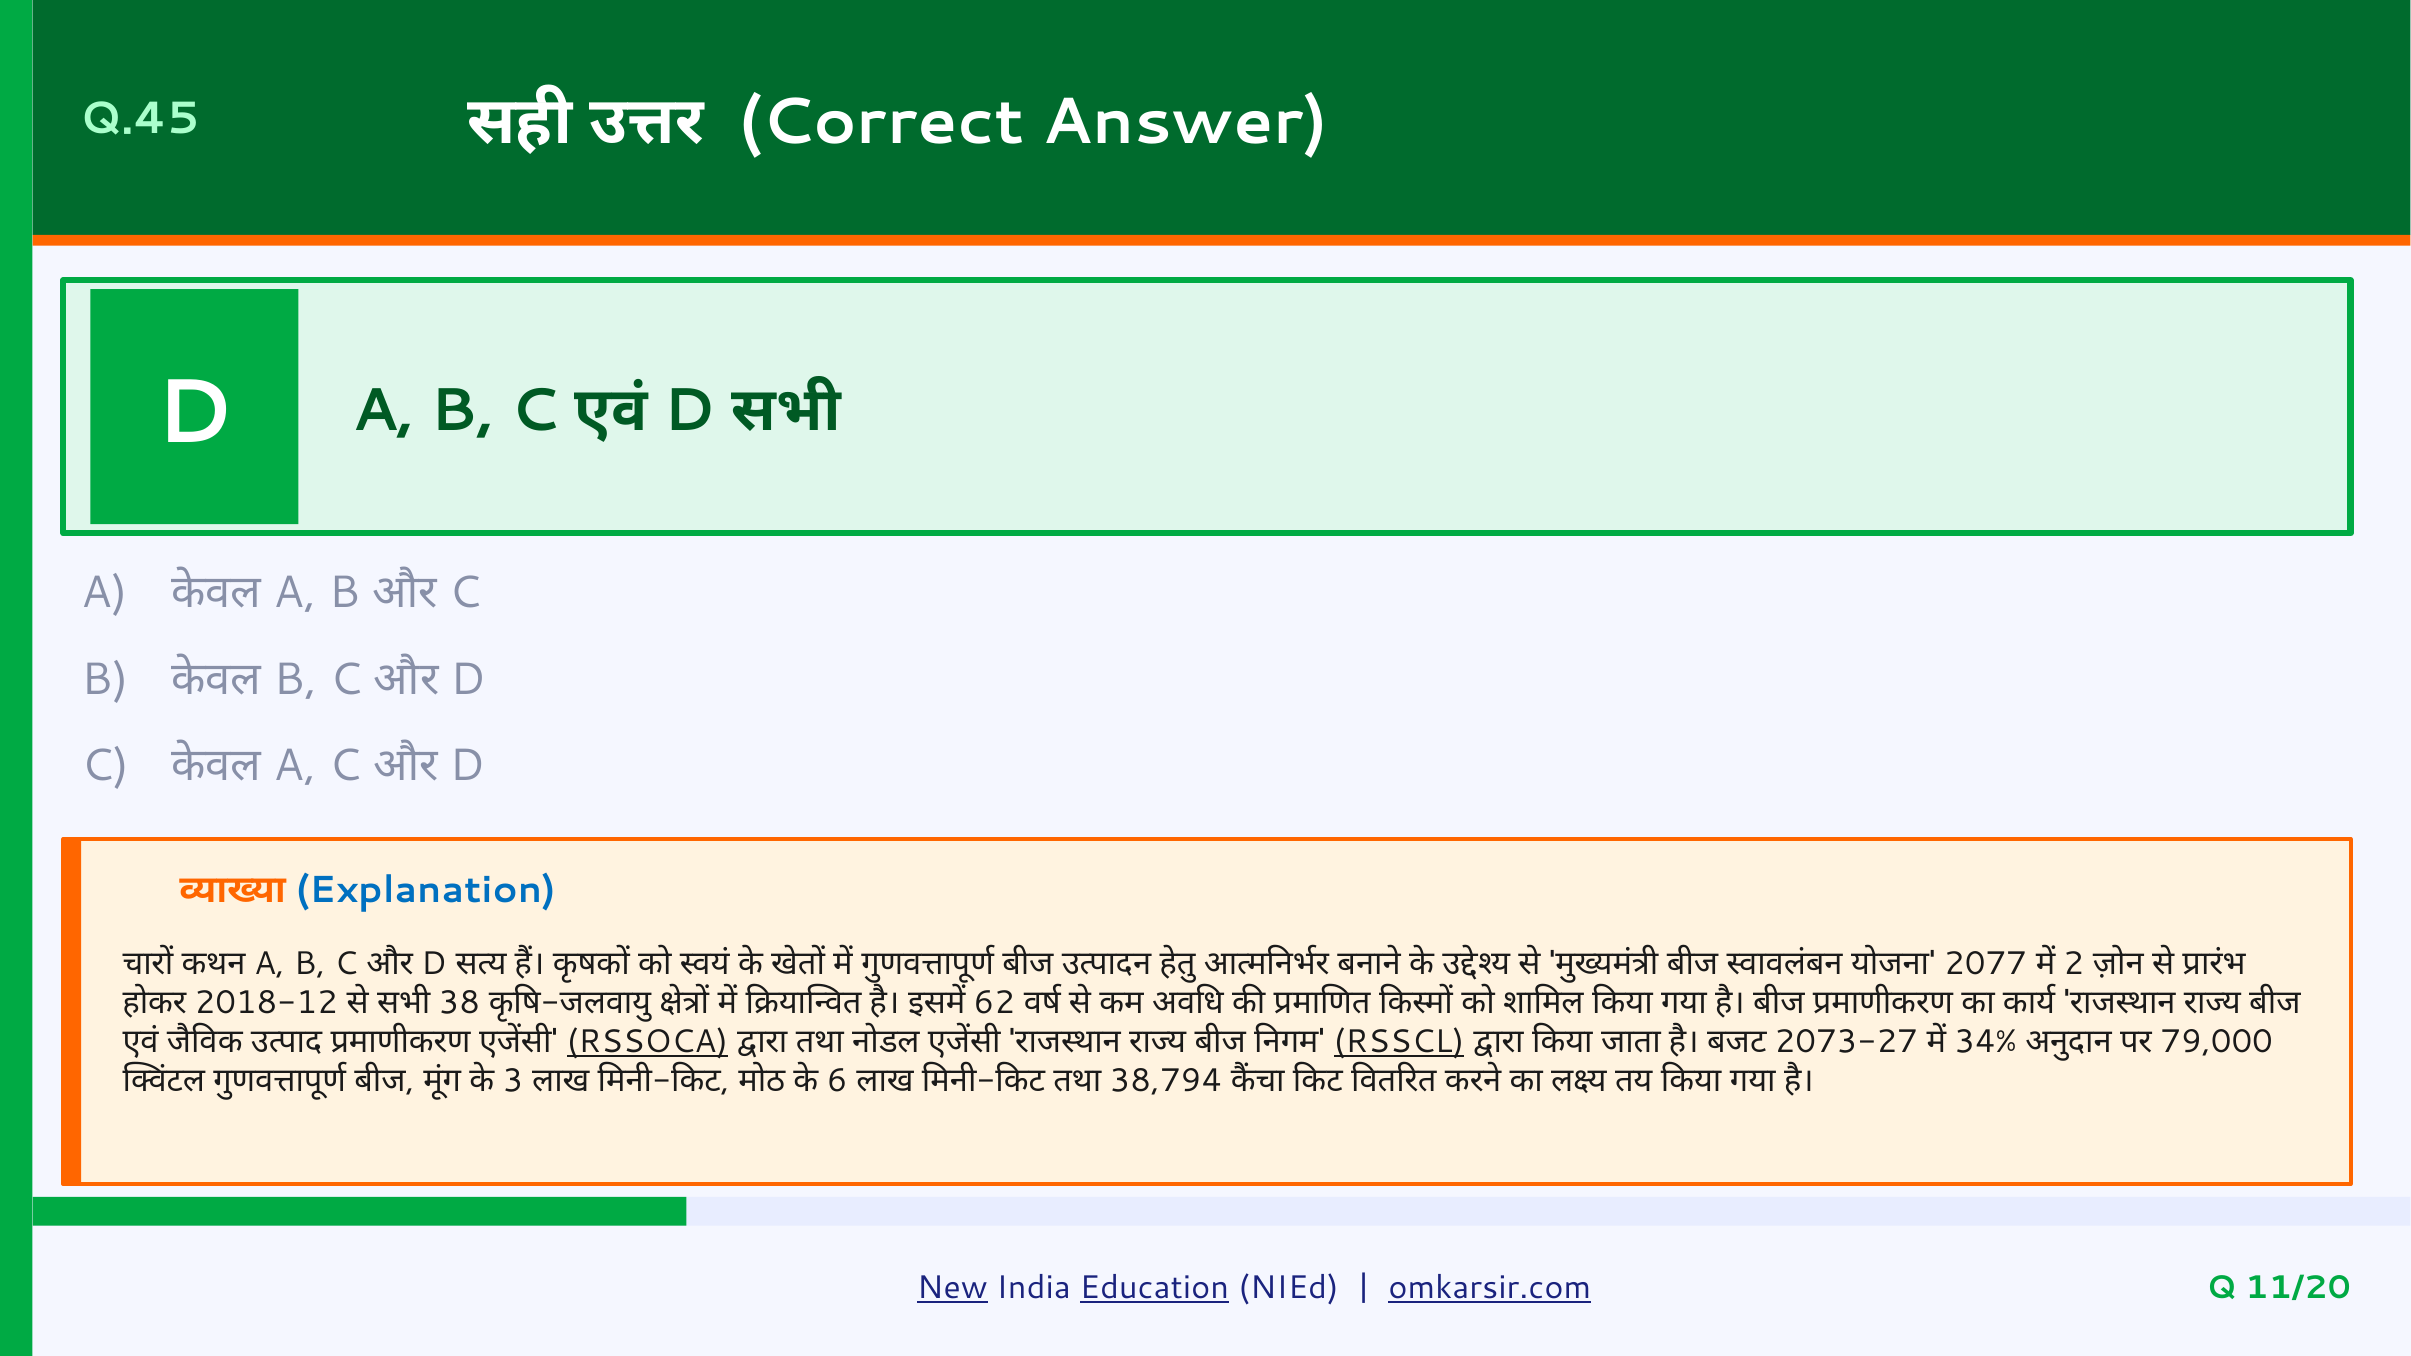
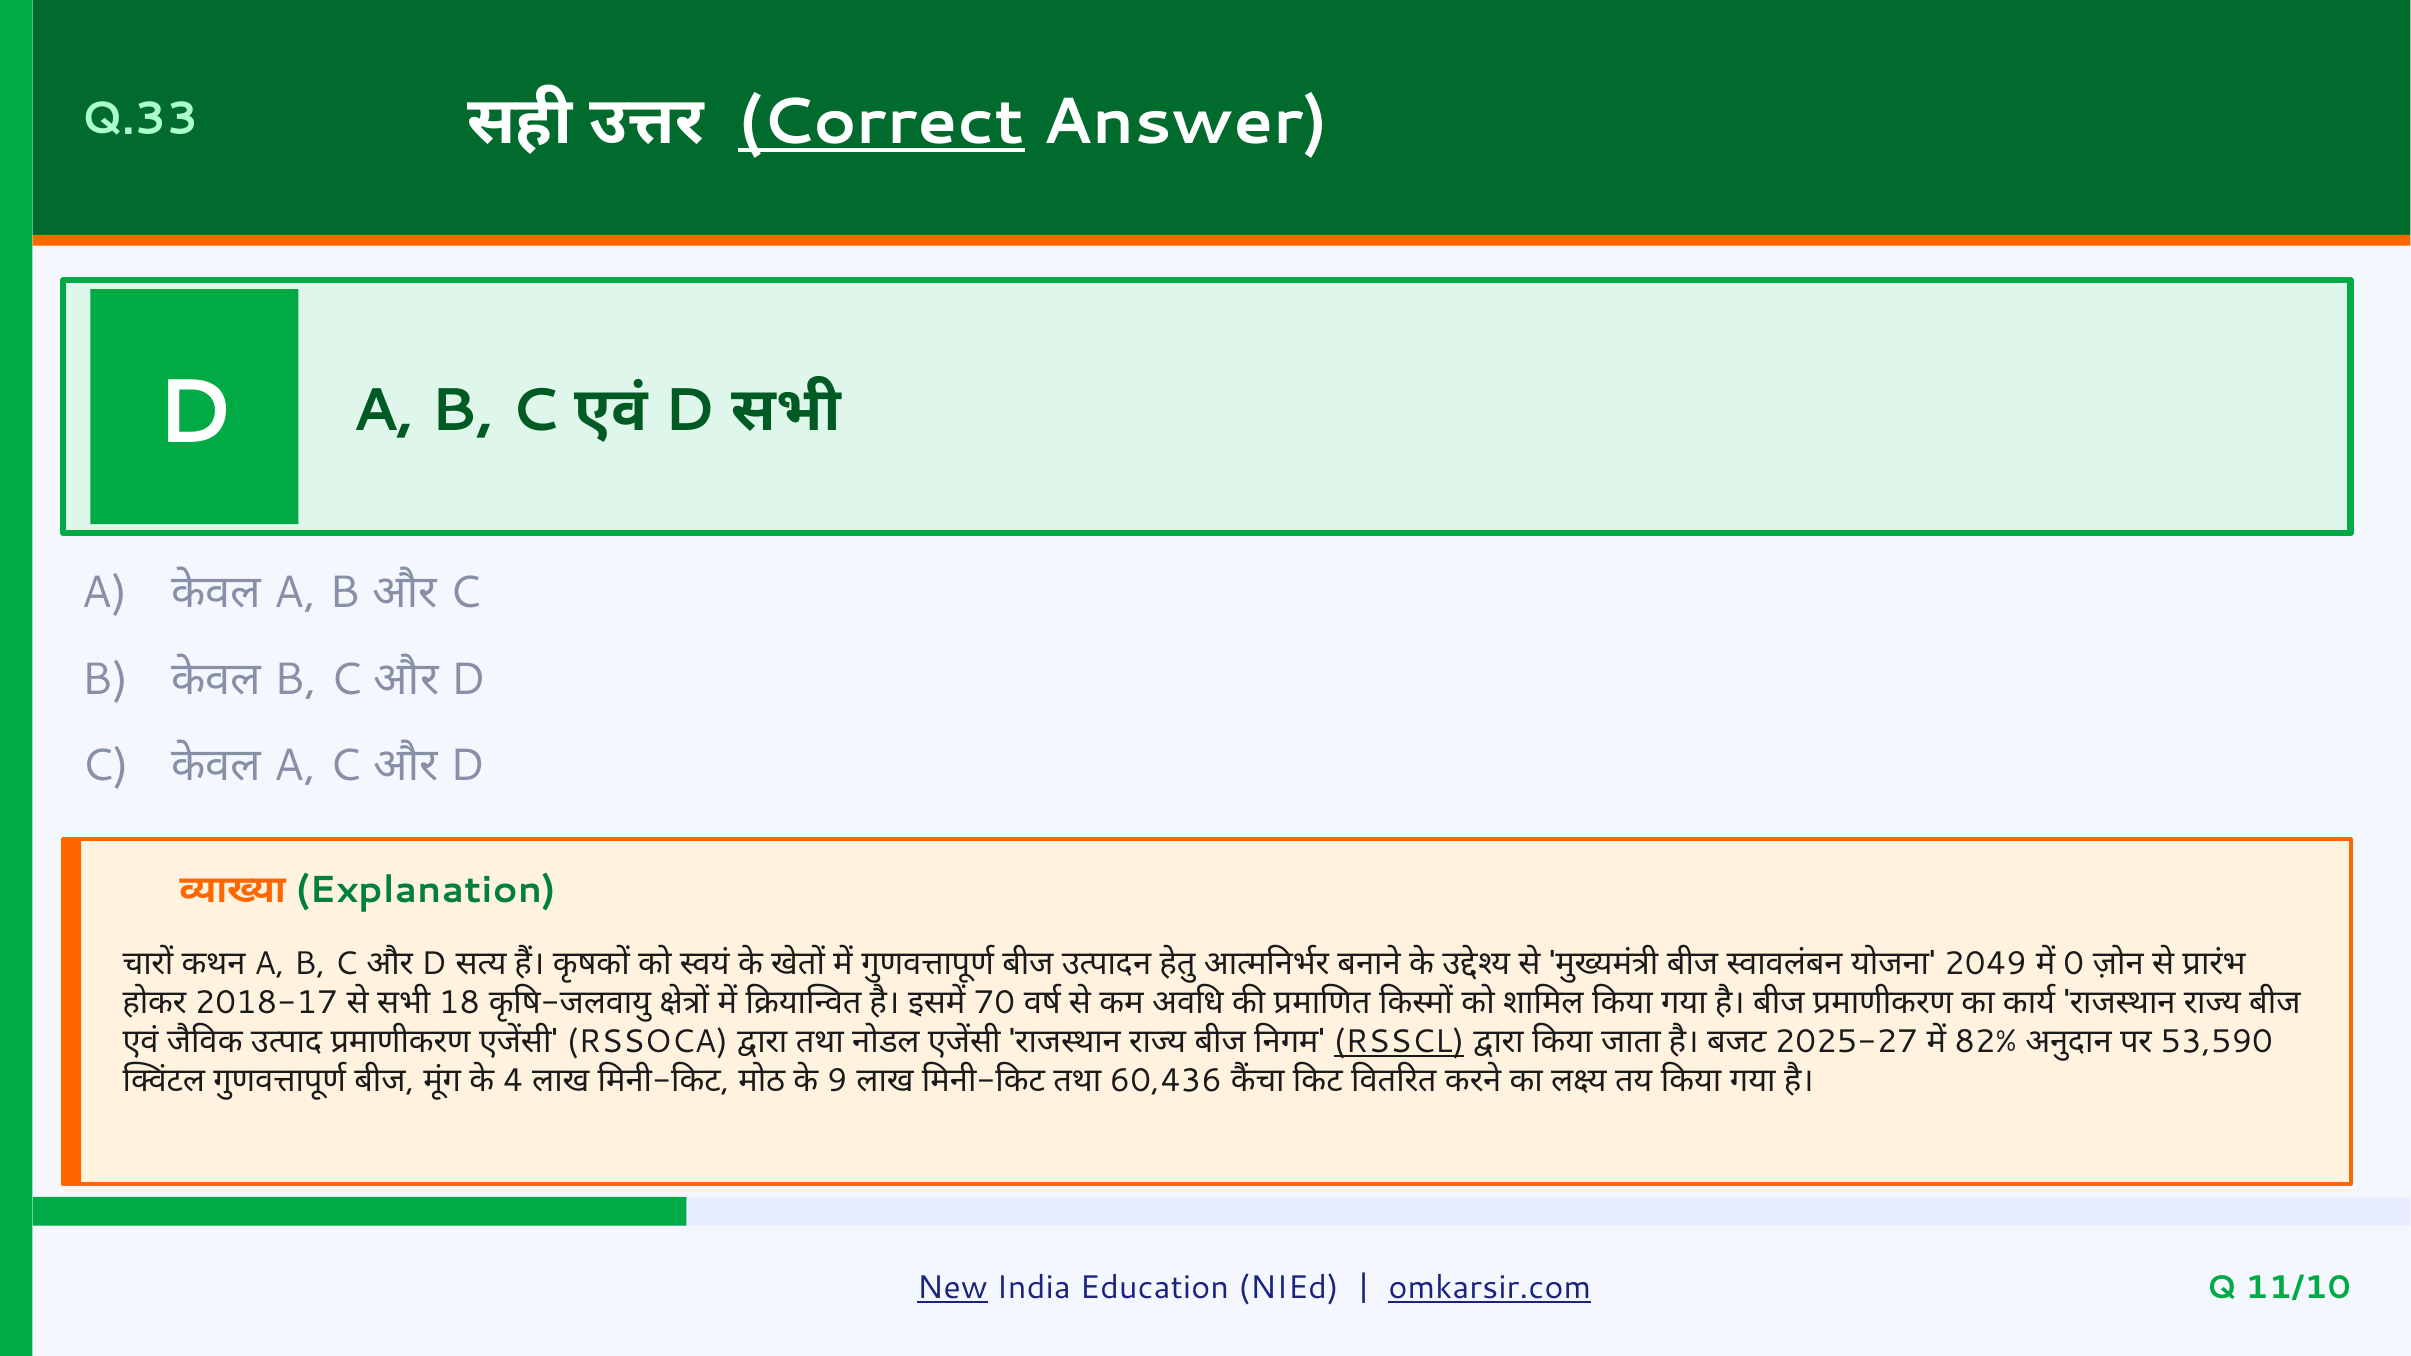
Q.45: Q.45 -> Q.33
Correct underline: none -> present
Explanation colour: blue -> green
2077: 2077 -> 2049
2: 2 -> 0
2018-12: 2018-12 -> 2018-17
38: 38 -> 18
62: 62 -> 70
RSSOCA underline: present -> none
2073-27: 2073-27 -> 2025-27
34%: 34% -> 82%
79,000: 79,000 -> 53,590
3: 3 -> 4
6: 6 -> 9
38,794: 38,794 -> 60,436
Education underline: present -> none
11/20: 11/20 -> 11/10
